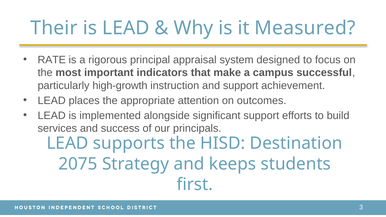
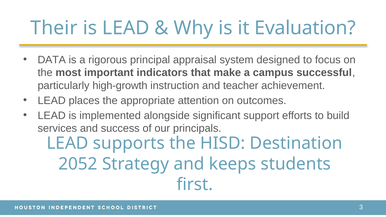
Measured: Measured -> Evaluation
RATE: RATE -> DATA
and support: support -> teacher
2075: 2075 -> 2052
